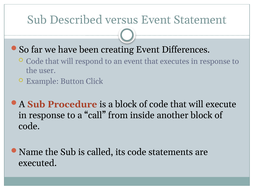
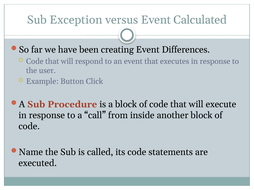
Described: Described -> Exception
Statement: Statement -> Calculated
